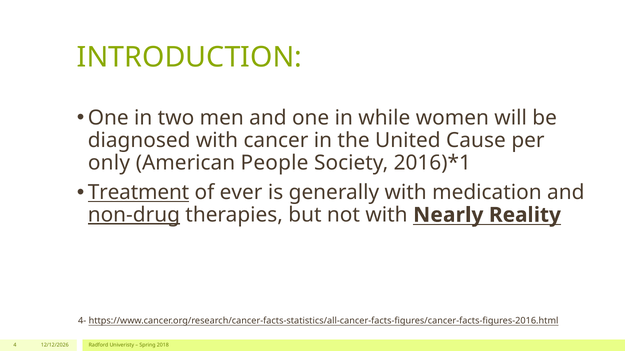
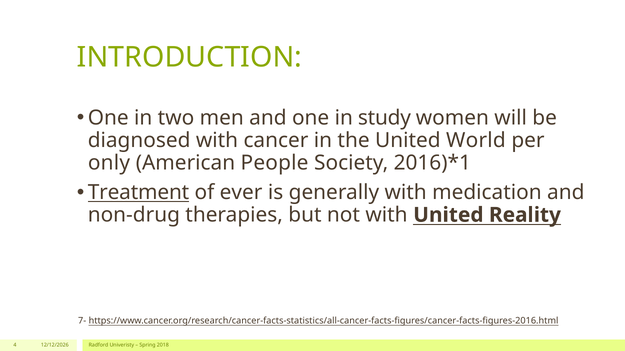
while: while -> study
Cause: Cause -> World
non-drug underline: present -> none
with Nearly: Nearly -> United
4-: 4- -> 7-
